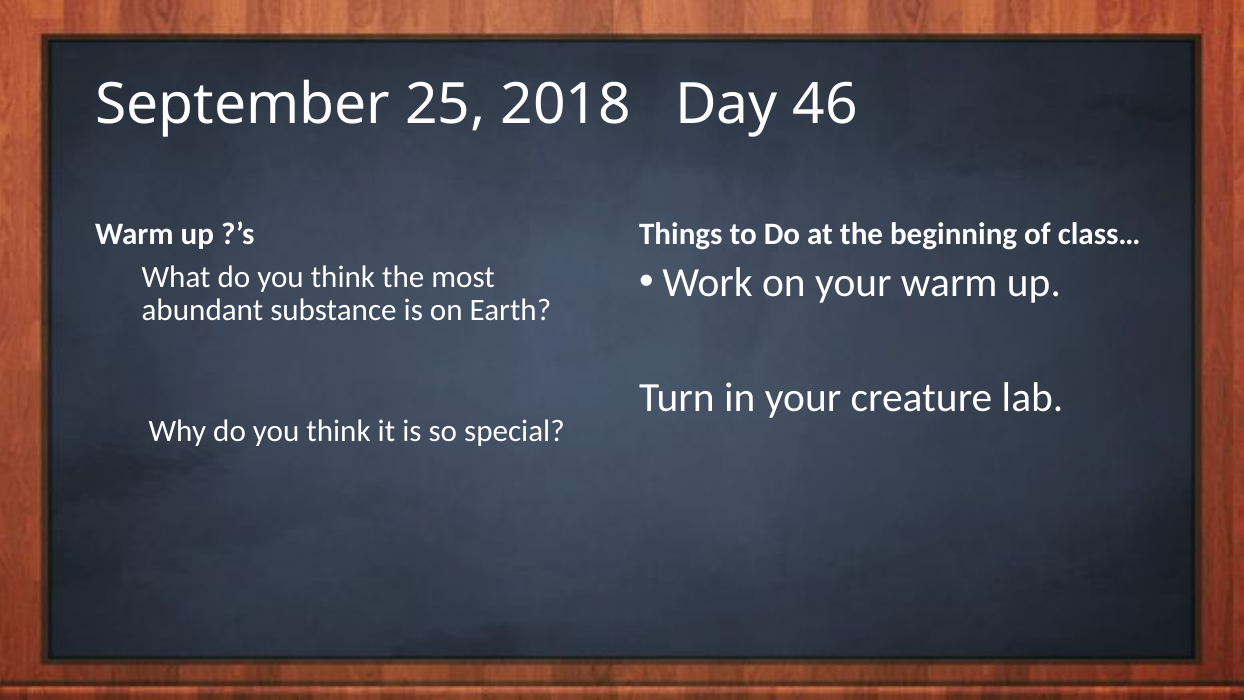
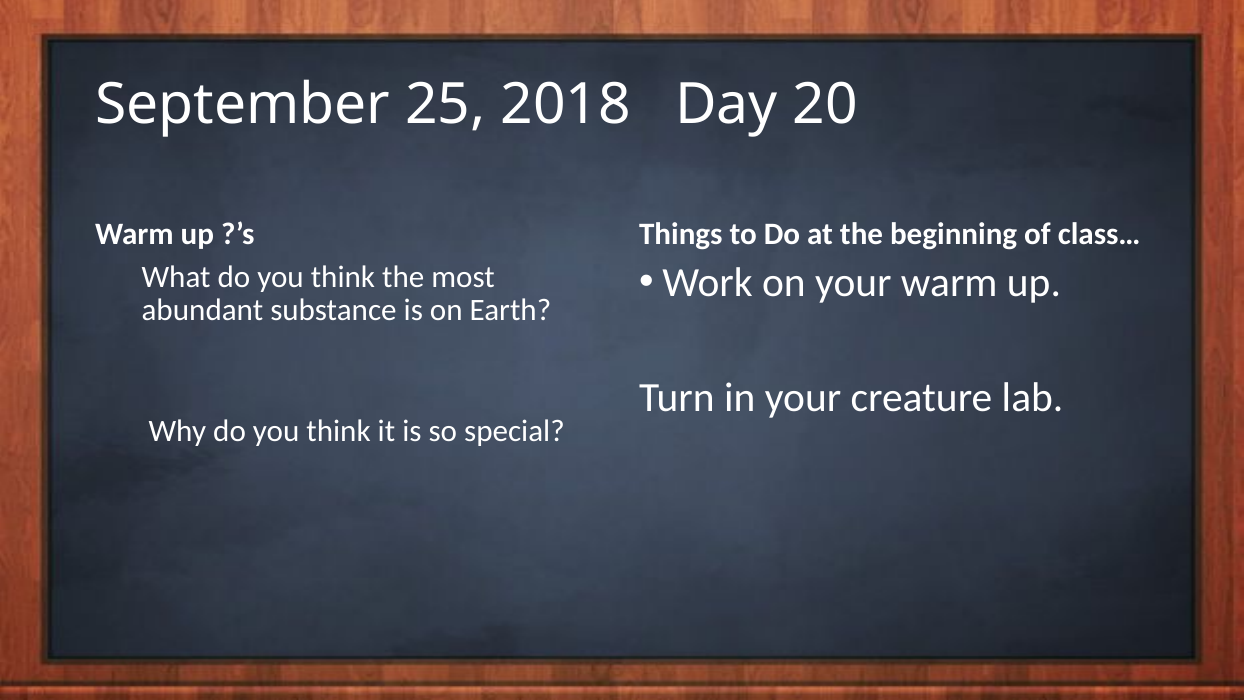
46: 46 -> 20
